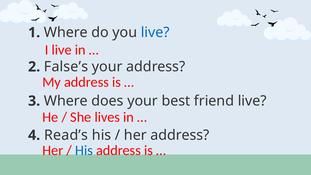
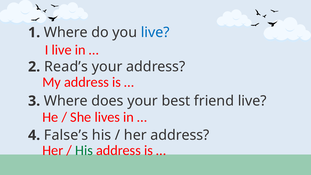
False’s: False’s -> Read’s
Read’s: Read’s -> False’s
His at (84, 150) colour: blue -> green
